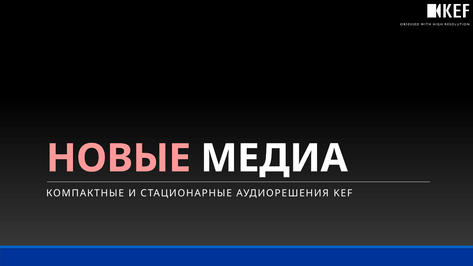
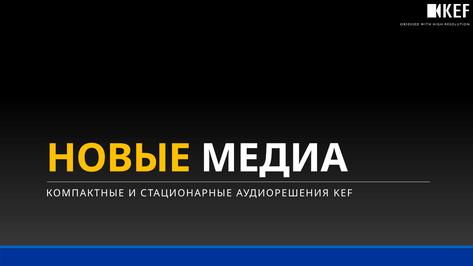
НОВЫЕ colour: pink -> yellow
